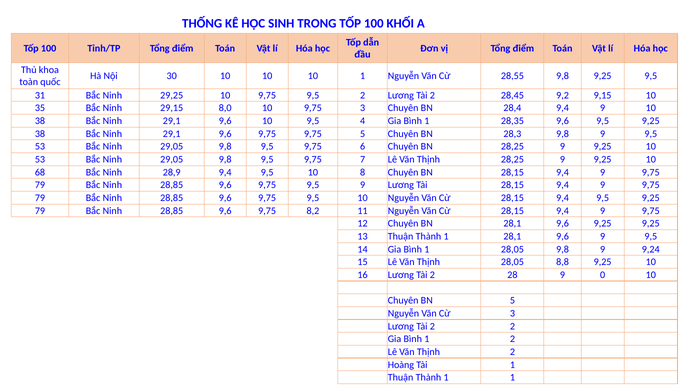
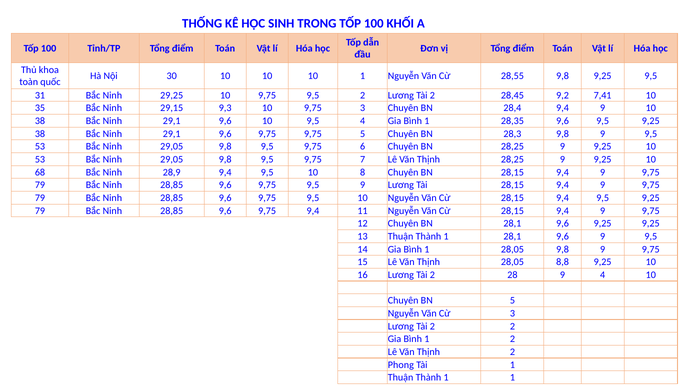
9,15: 9,15 -> 7,41
8,0: 8,0 -> 9,3
9,75 8,2: 8,2 -> 9,4
9,8 9 9,24: 9,24 -> 9,75
9 0: 0 -> 4
Hoàng: Hoàng -> Phong
